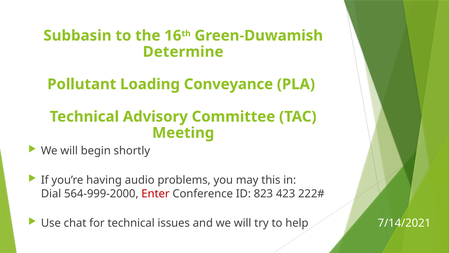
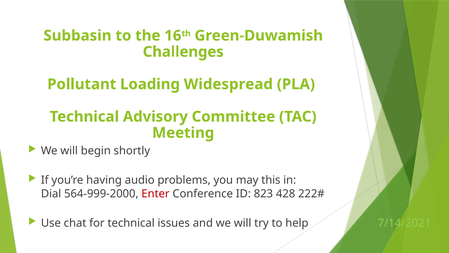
Determine: Determine -> Challenges
Conveyance: Conveyance -> Widespread
423: 423 -> 428
7/14/2021 colour: white -> light green
